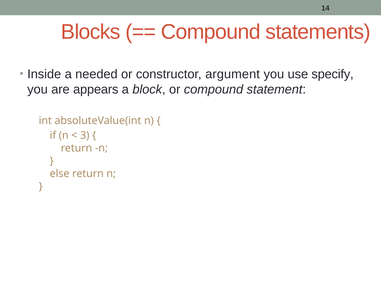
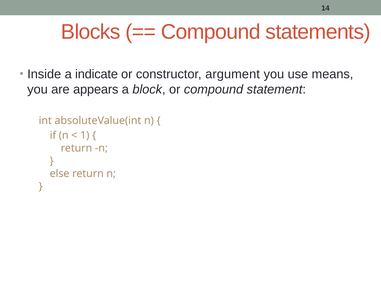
needed: needed -> indicate
specify: specify -> means
3: 3 -> 1
